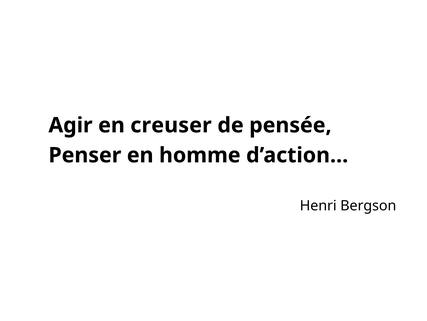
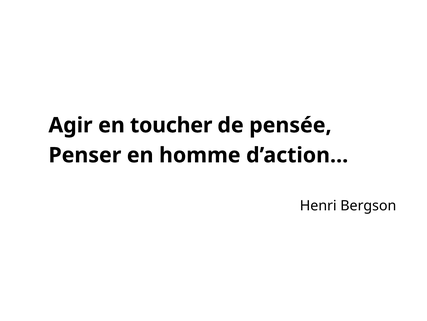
creuser: creuser -> toucher
